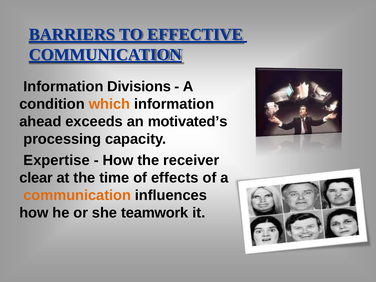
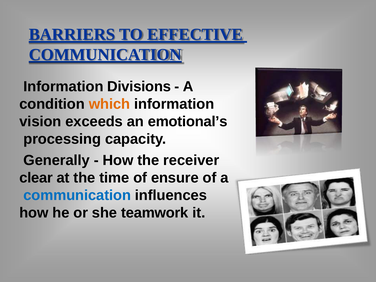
ahead: ahead -> vision
motivated’s: motivated’s -> emotional’s
Expertise: Expertise -> Generally
effects: effects -> ensure
communication at (77, 195) colour: orange -> blue
